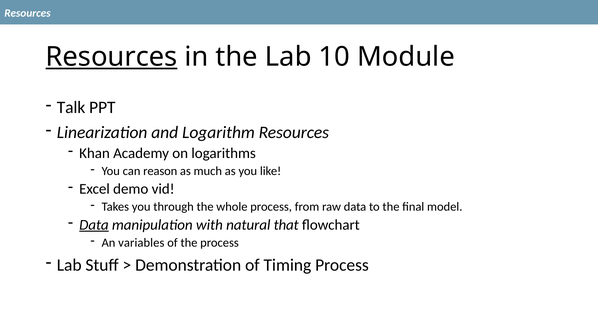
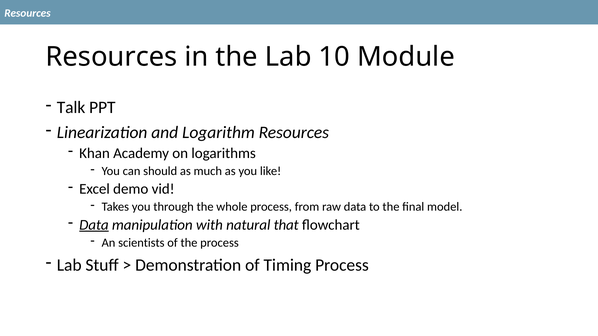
Resources at (111, 57) underline: present -> none
reason: reason -> should
variables: variables -> scientists
